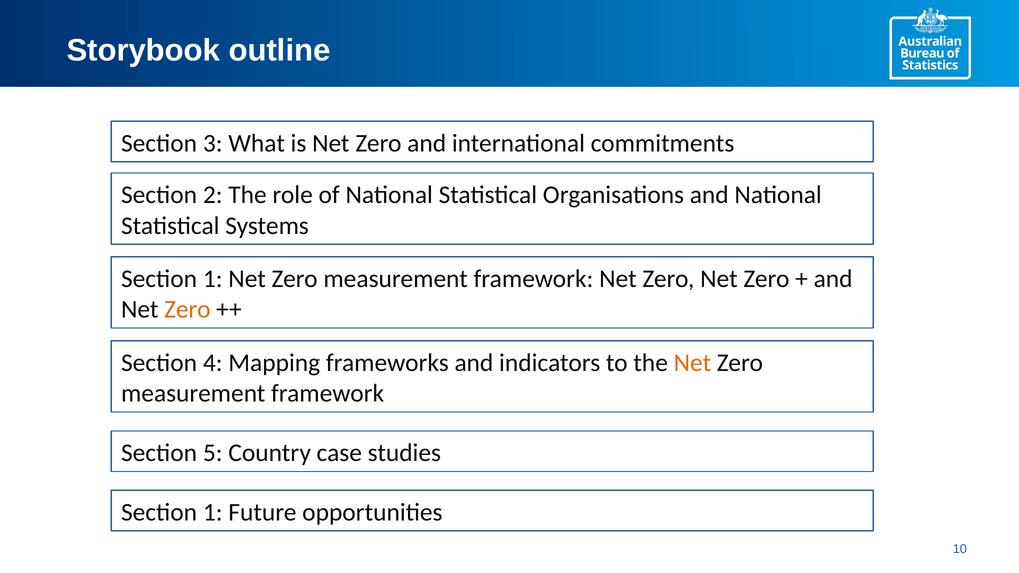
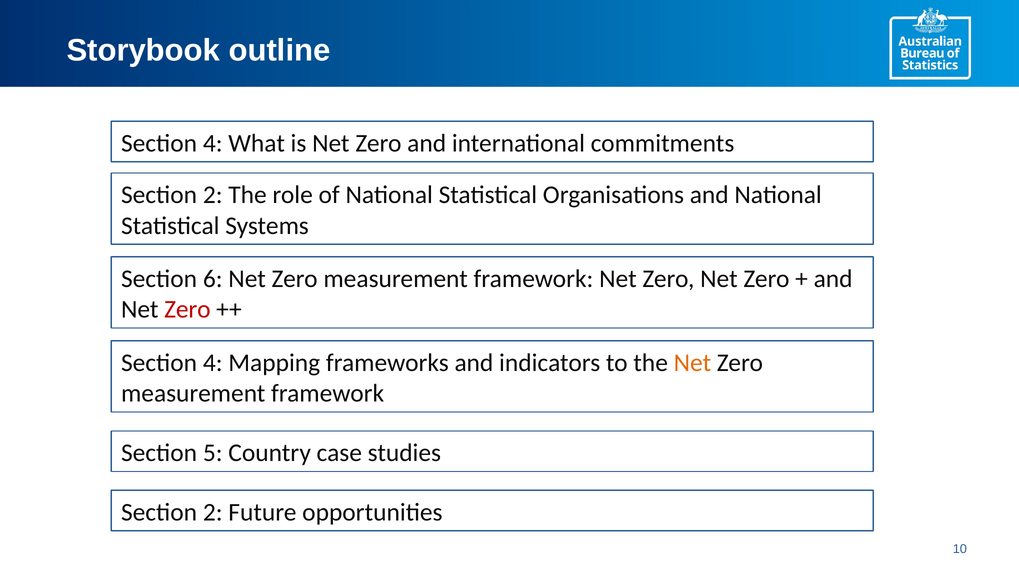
3 at (213, 143): 3 -> 4
1 at (213, 279): 1 -> 6
Zero at (187, 310) colour: orange -> red
1 at (213, 513): 1 -> 2
